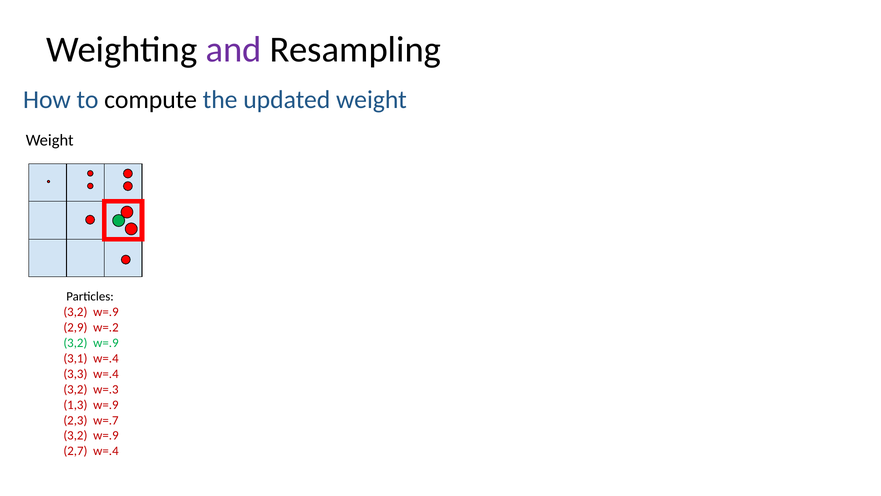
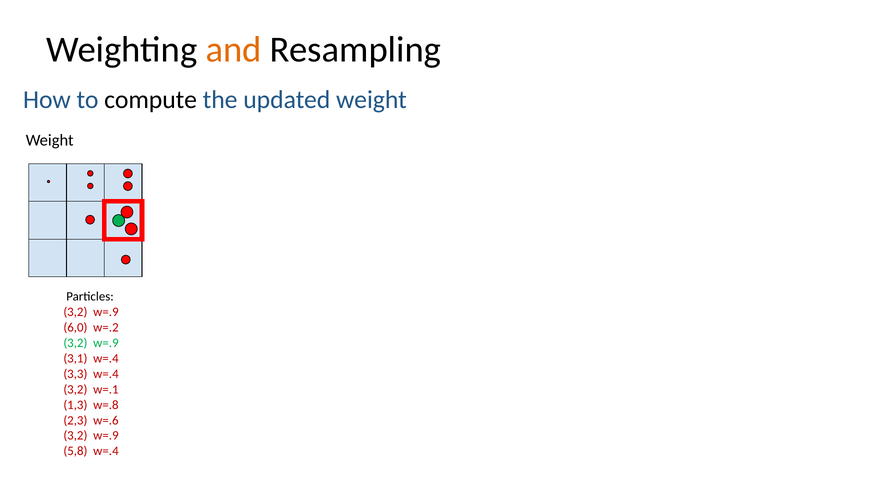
and colour: purple -> orange
2,9: 2,9 -> 6,0
w=.3: w=.3 -> w=.1
1,3 w=.9: w=.9 -> w=.8
w=.7: w=.7 -> w=.6
2,7: 2,7 -> 5,8
